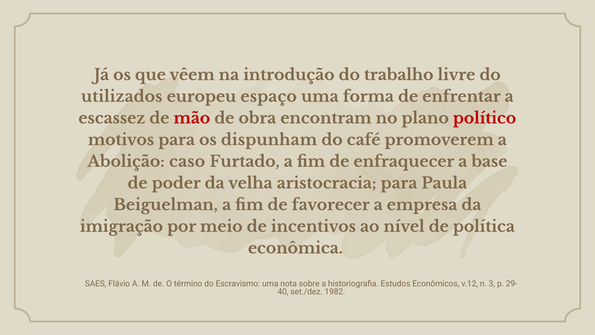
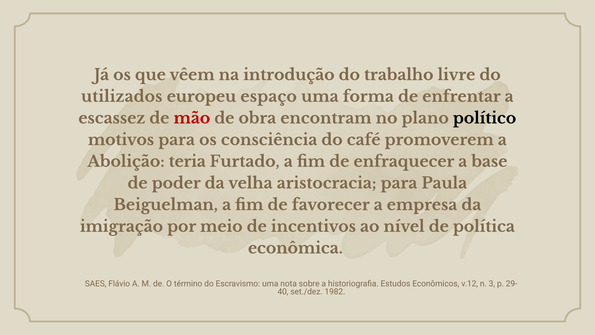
político colour: red -> black
dispunham: dispunham -> consciência
caso: caso -> teria
